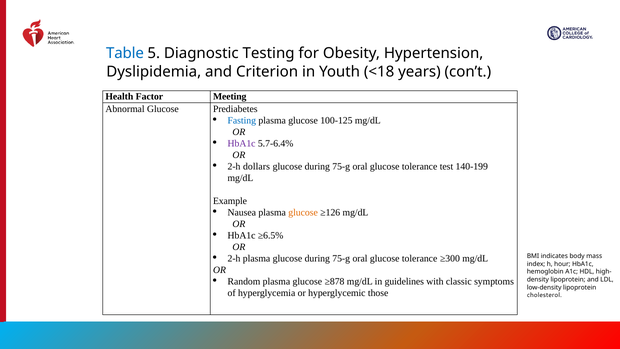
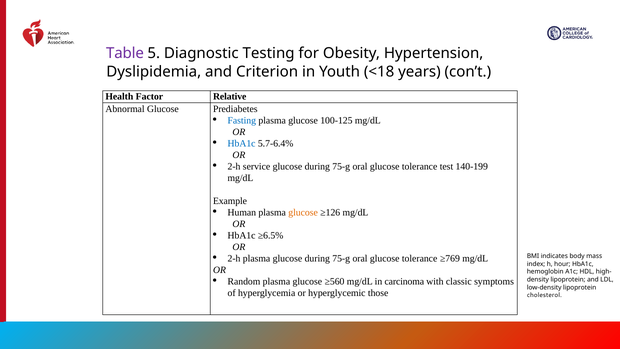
Table colour: blue -> purple
Meeting: Meeting -> Relative
HbA1c at (242, 143) colour: purple -> blue
dollars: dollars -> service
Nausea: Nausea -> Human
≥300: ≥300 -> ≥769
≥878: ≥878 -> ≥560
guidelines: guidelines -> carcinoma
